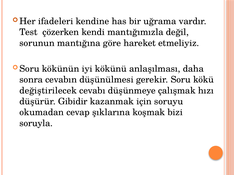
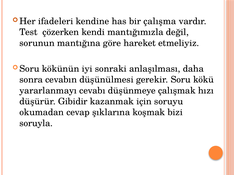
uğrama: uğrama -> çalışma
kökünü: kökünü -> sonraki
değiştirilecek: değiştirilecek -> yararlanmayı
